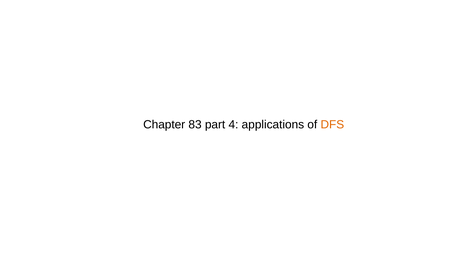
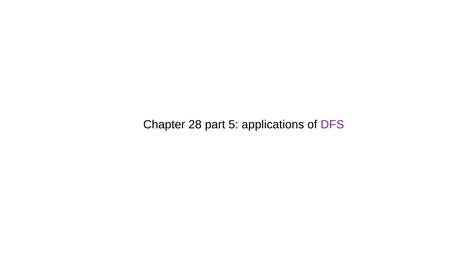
83: 83 -> 28
4: 4 -> 5
DFS colour: orange -> purple
